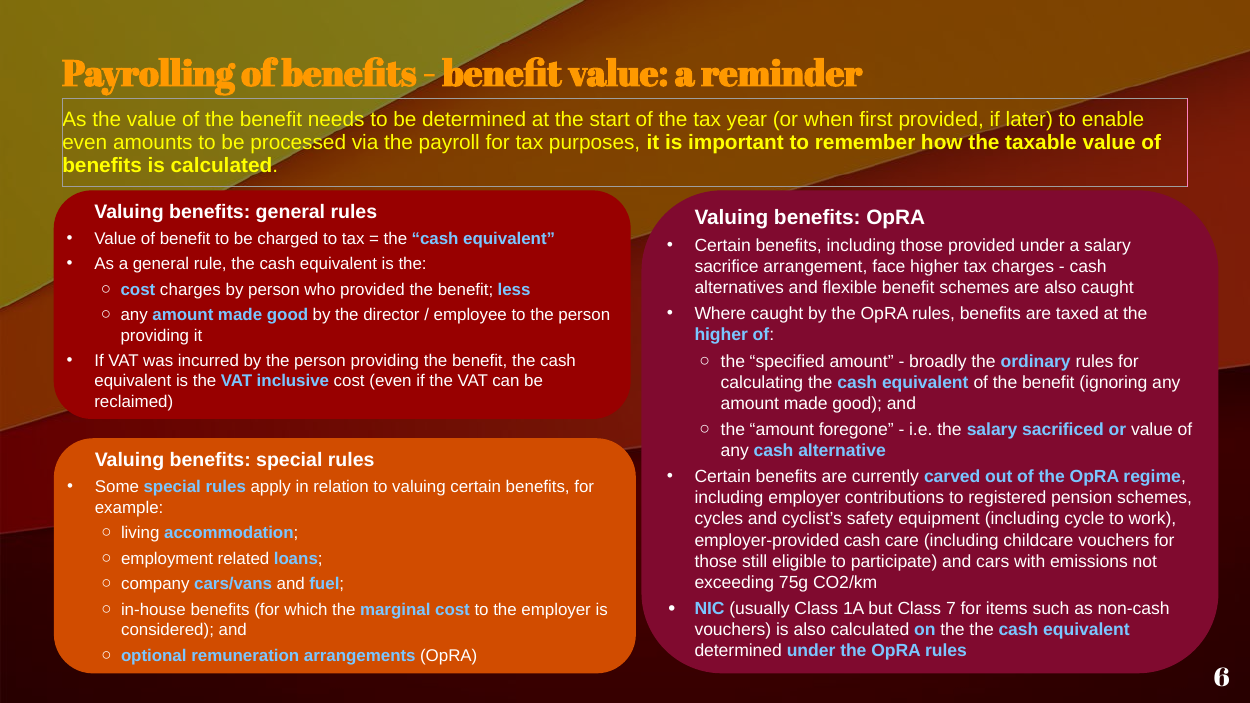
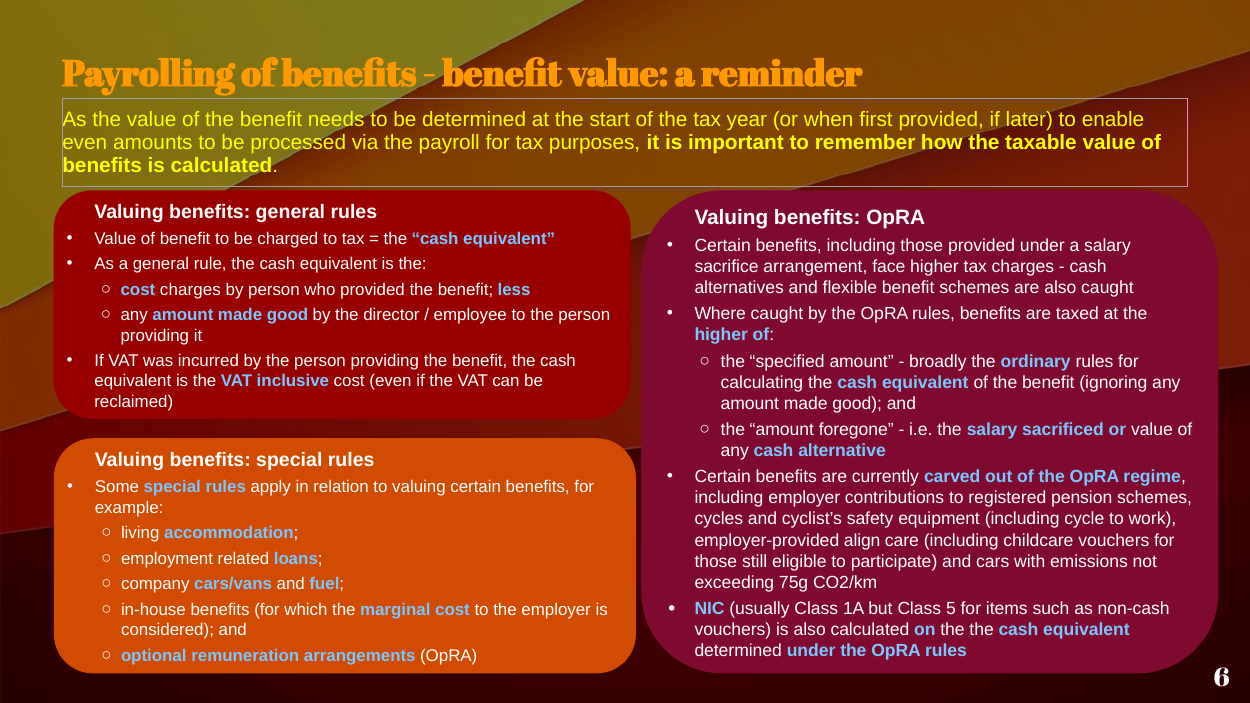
employer-provided cash: cash -> align
7: 7 -> 5
